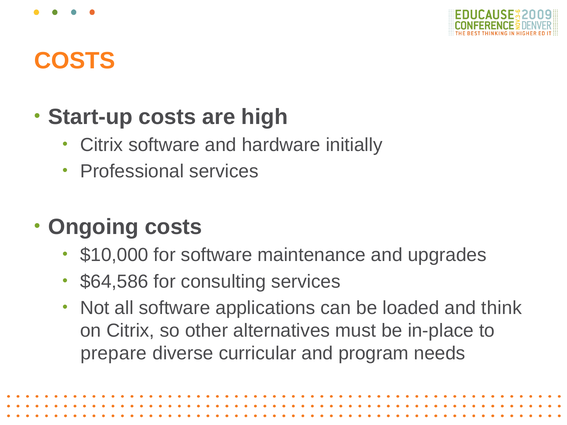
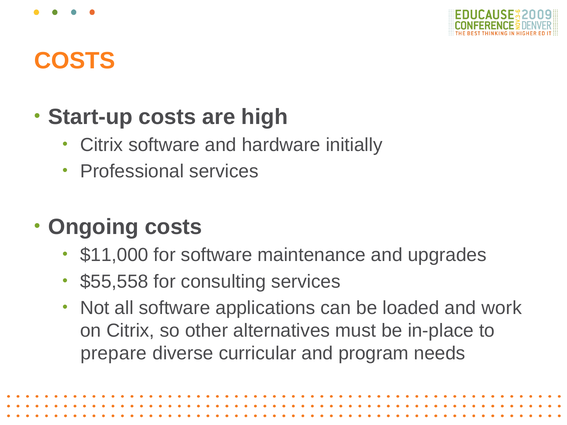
$10,000: $10,000 -> $11,000
$64,586: $64,586 -> $55,558
think: think -> work
